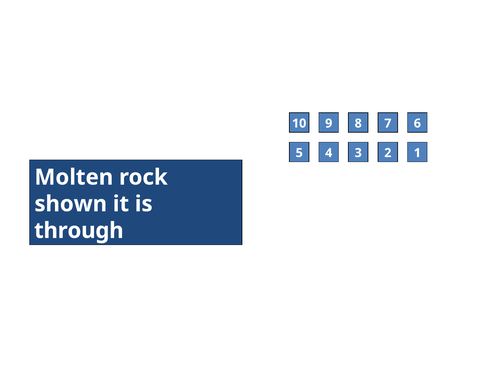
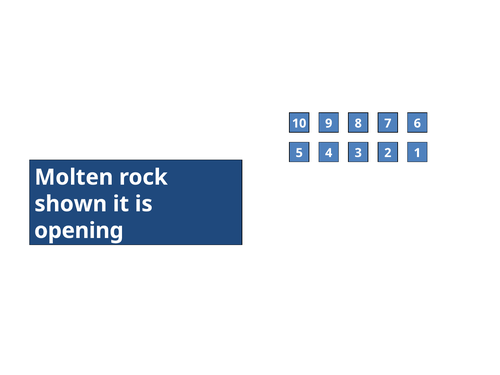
through: through -> opening
